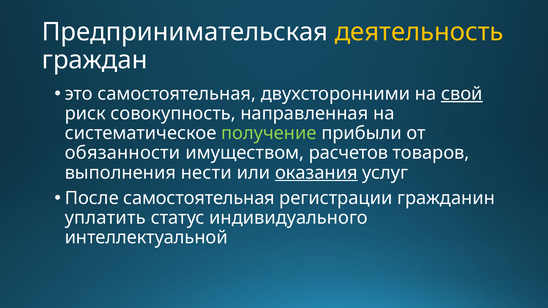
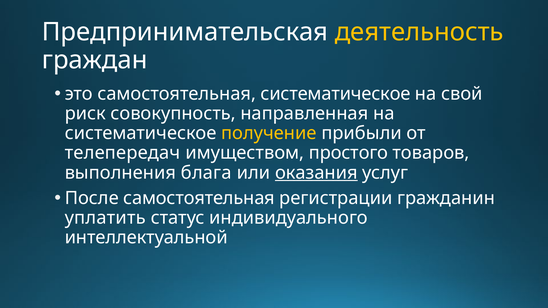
самостоятельная двухсторонними: двухсторонними -> систематическое
свой underline: present -> none
получение colour: light green -> yellow
обязанности: обязанности -> телепередач
расчетов: расчетов -> простого
нести: нести -> блага
